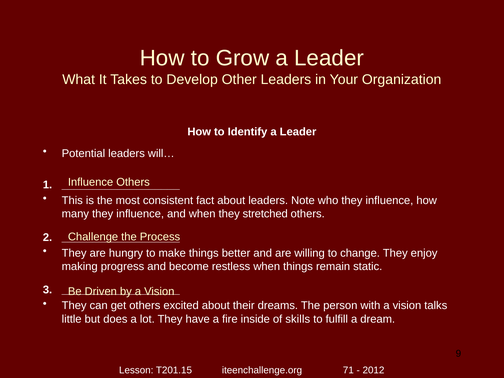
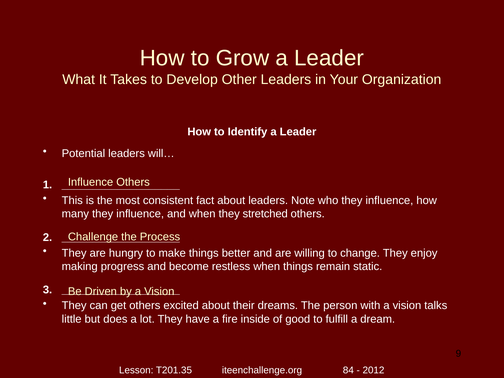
skills: skills -> good
T201.15: T201.15 -> T201.35
71: 71 -> 84
